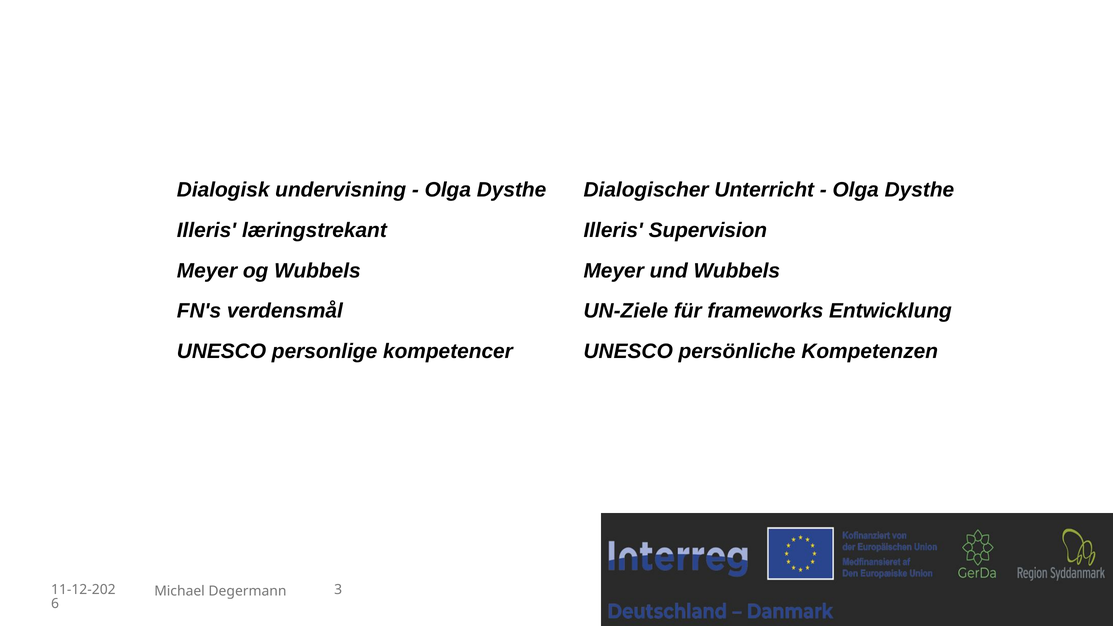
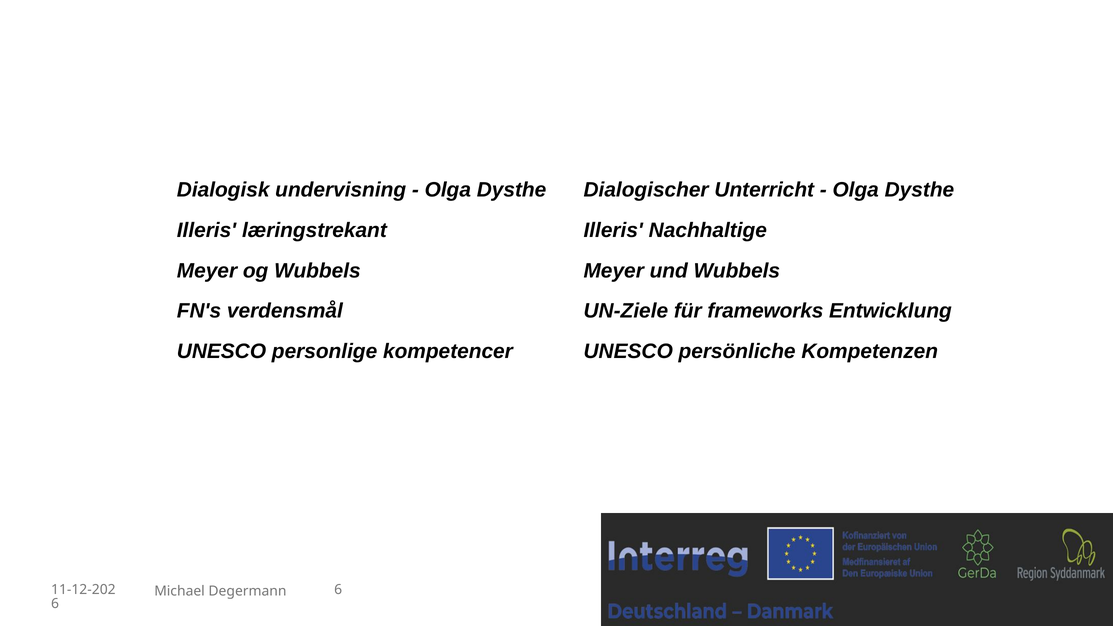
Supervision: Supervision -> Nachhaltige
Degermann 3: 3 -> 6
